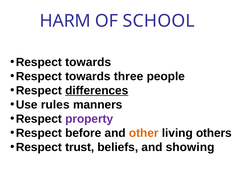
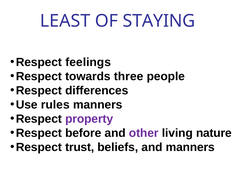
HARM: HARM -> LEAST
SCHOOL: SCHOOL -> STAYING
towards at (88, 62): towards -> feelings
differences underline: present -> none
other colour: orange -> purple
others: others -> nature
and showing: showing -> manners
